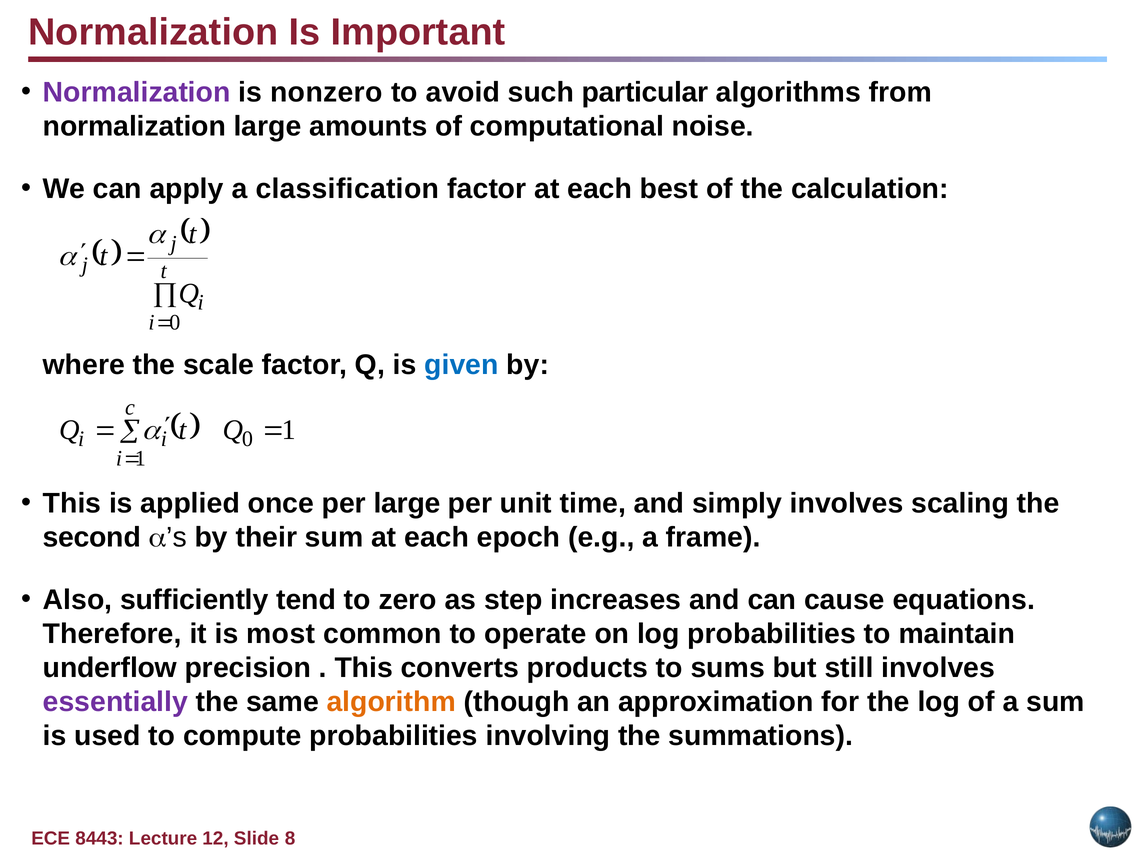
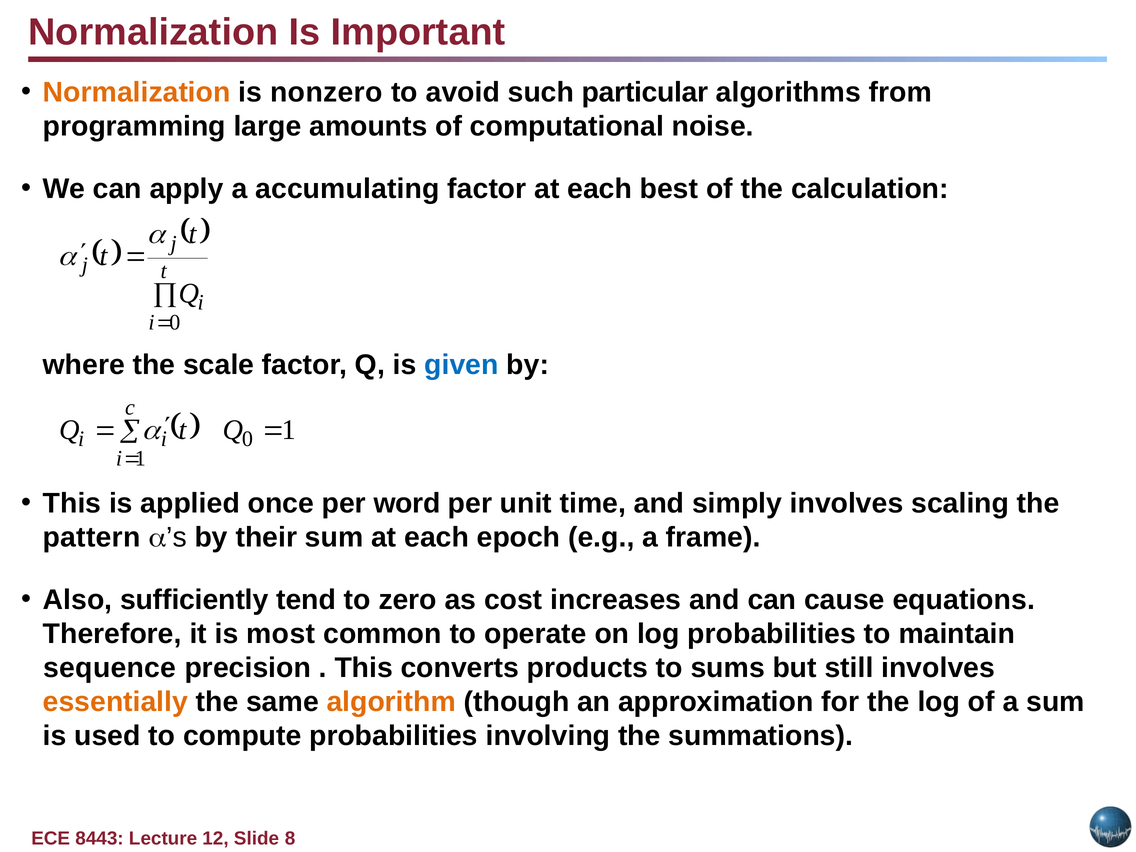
Normalization at (137, 92) colour: purple -> orange
normalization at (134, 126): normalization -> programming
classification: classification -> accumulating
per large: large -> word
second: second -> pattern
step: step -> cost
underflow: underflow -> sequence
essentially colour: purple -> orange
